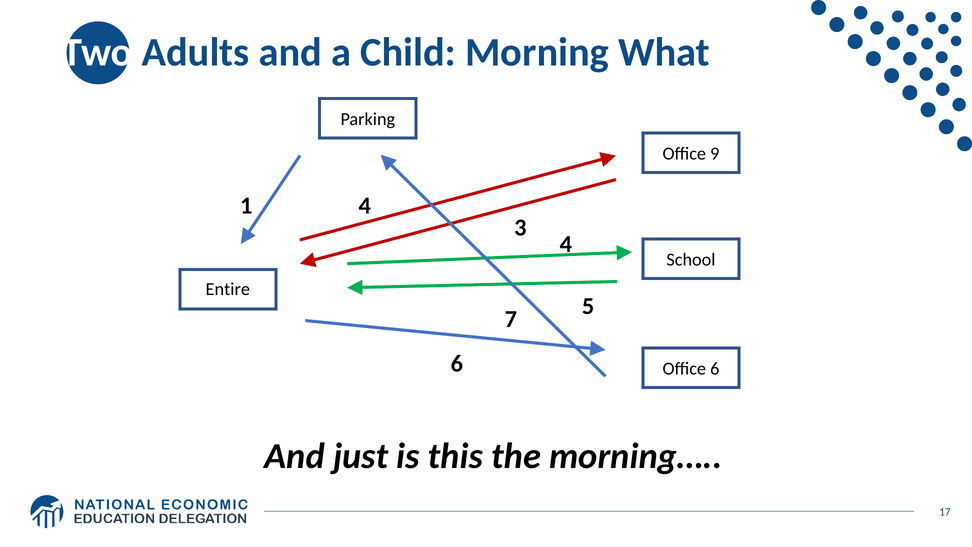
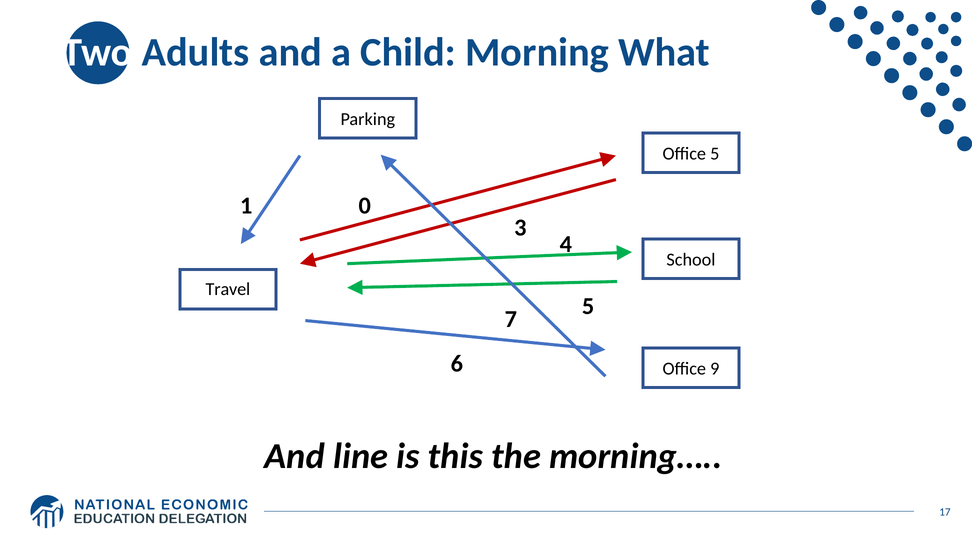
Office 9: 9 -> 5
1 4: 4 -> 0
Entire: Entire -> Travel
Office 6: 6 -> 9
just: just -> line
